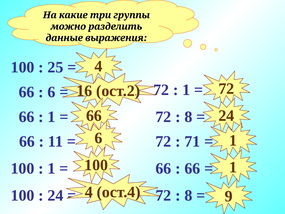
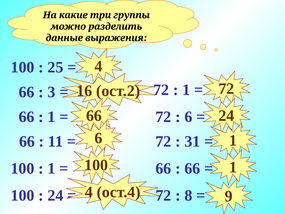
6 at (52, 92): 6 -> 3
8 at (188, 117): 8 -> 6
71: 71 -> 31
